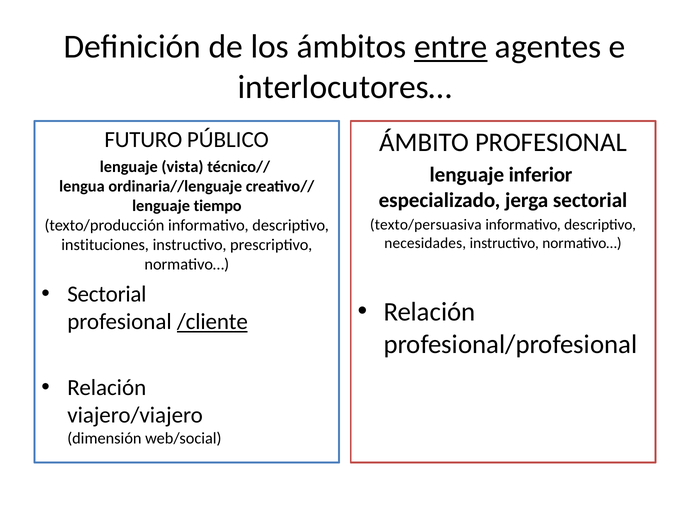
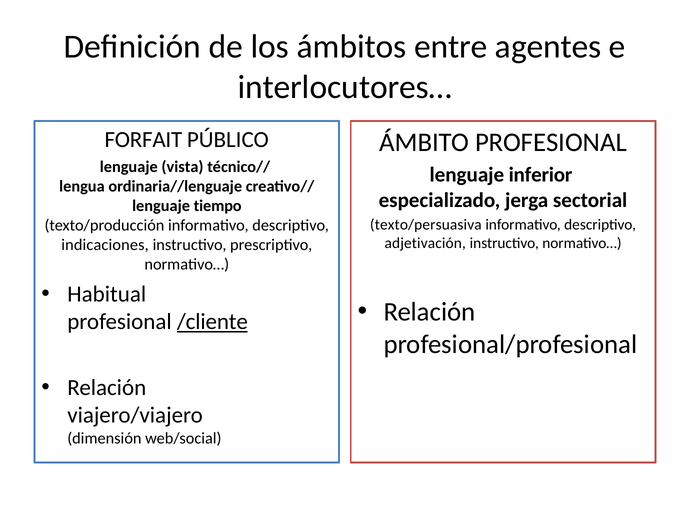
entre underline: present -> none
FUTURO: FUTURO -> FORFAIT
necesidades: necesidades -> adjetivación
instituciones: instituciones -> indicaciones
Sectorial at (107, 294): Sectorial -> Habitual
